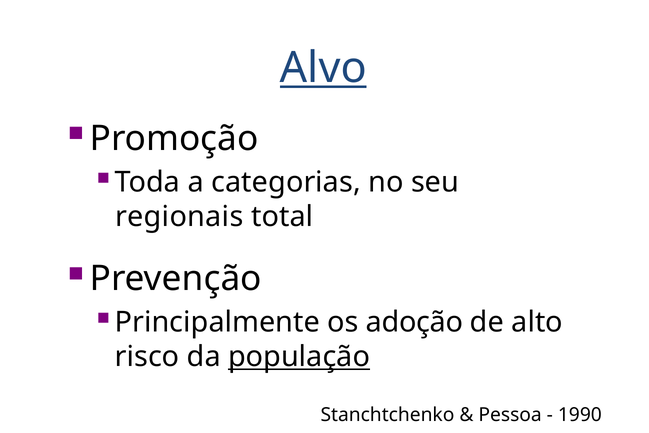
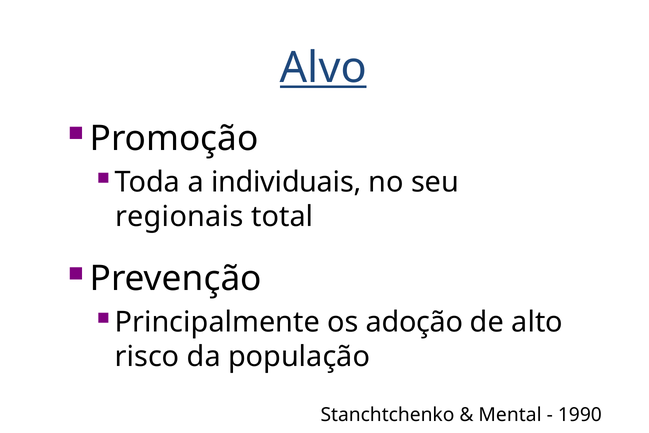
categorias: categorias -> individuais
população underline: present -> none
Pessoa: Pessoa -> Mental
